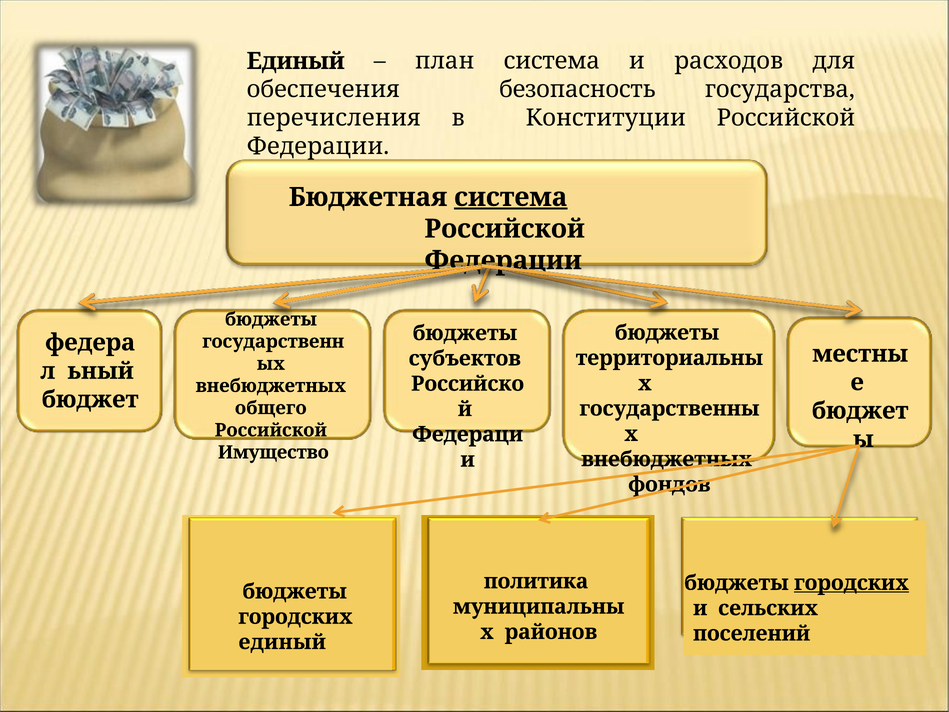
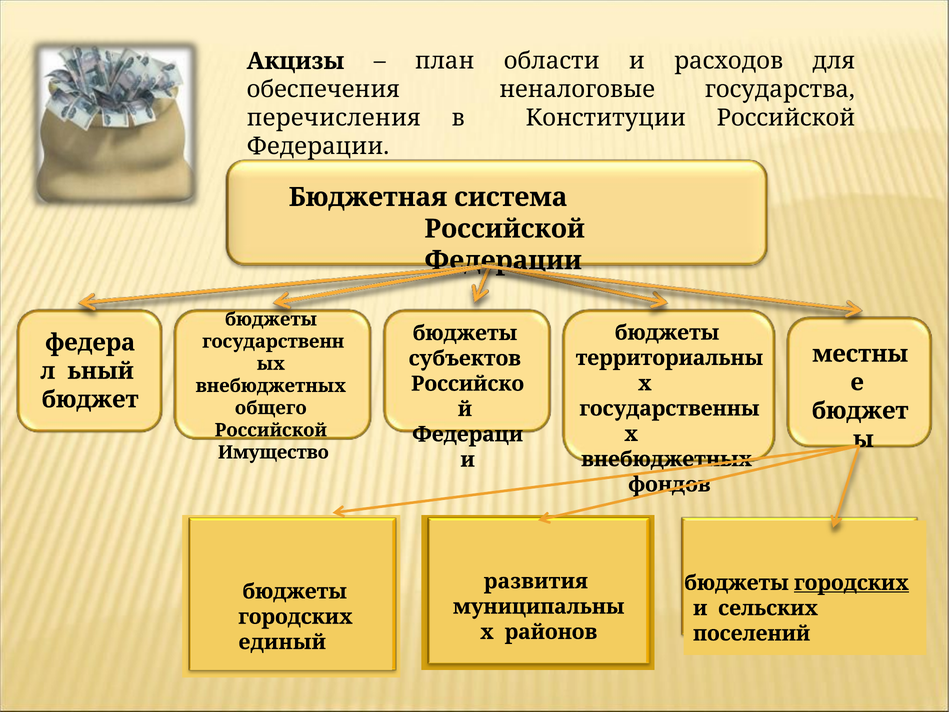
Единый at (296, 61): Единый -> Акцизы
план система: система -> области
безопасность: безопасность -> неналоговые
система at (511, 197) underline: present -> none
политика: политика -> развития
